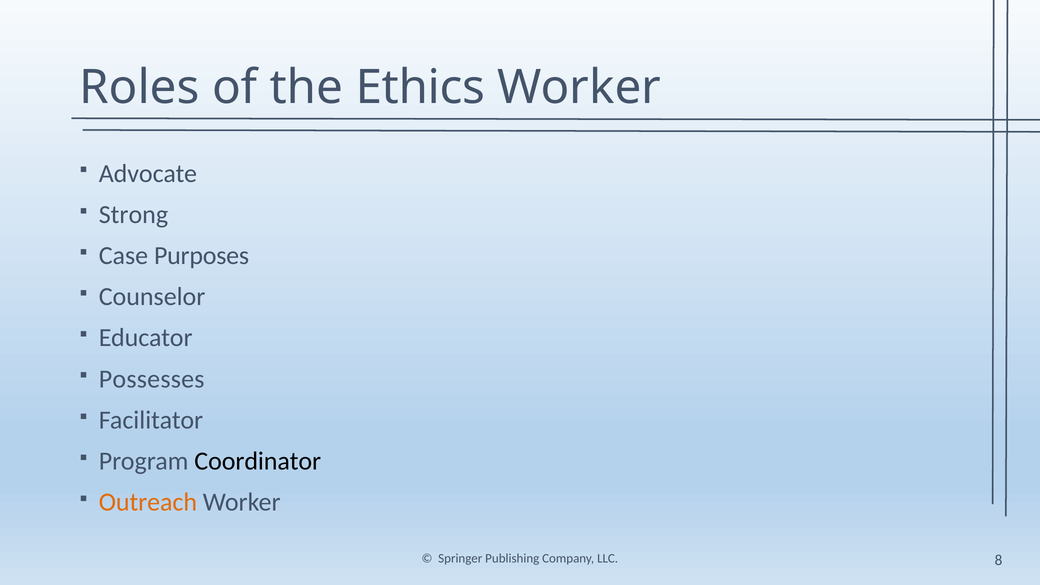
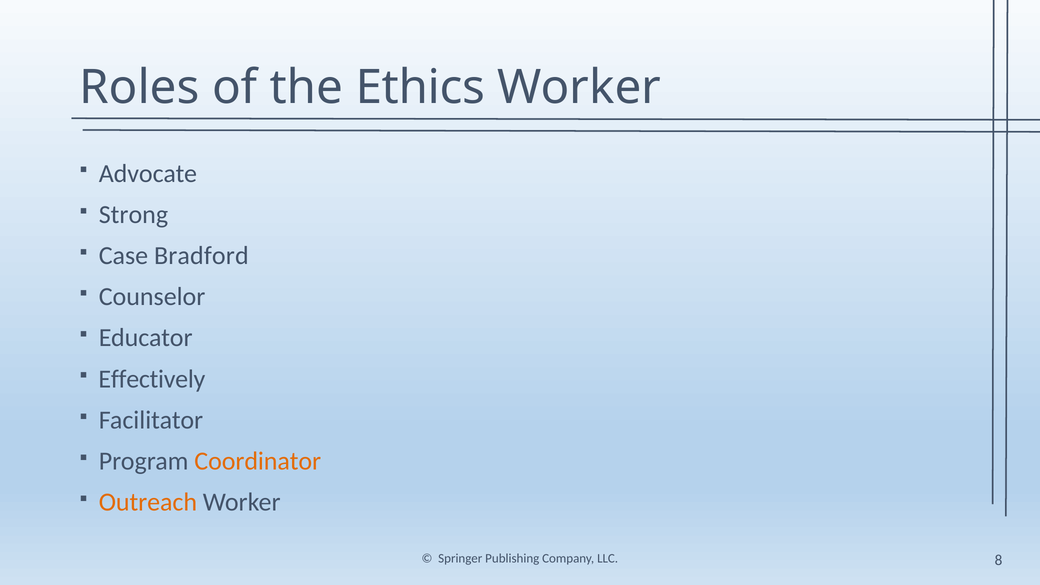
Purposes: Purposes -> Bradford
Possesses: Possesses -> Effectively
Coordinator colour: black -> orange
